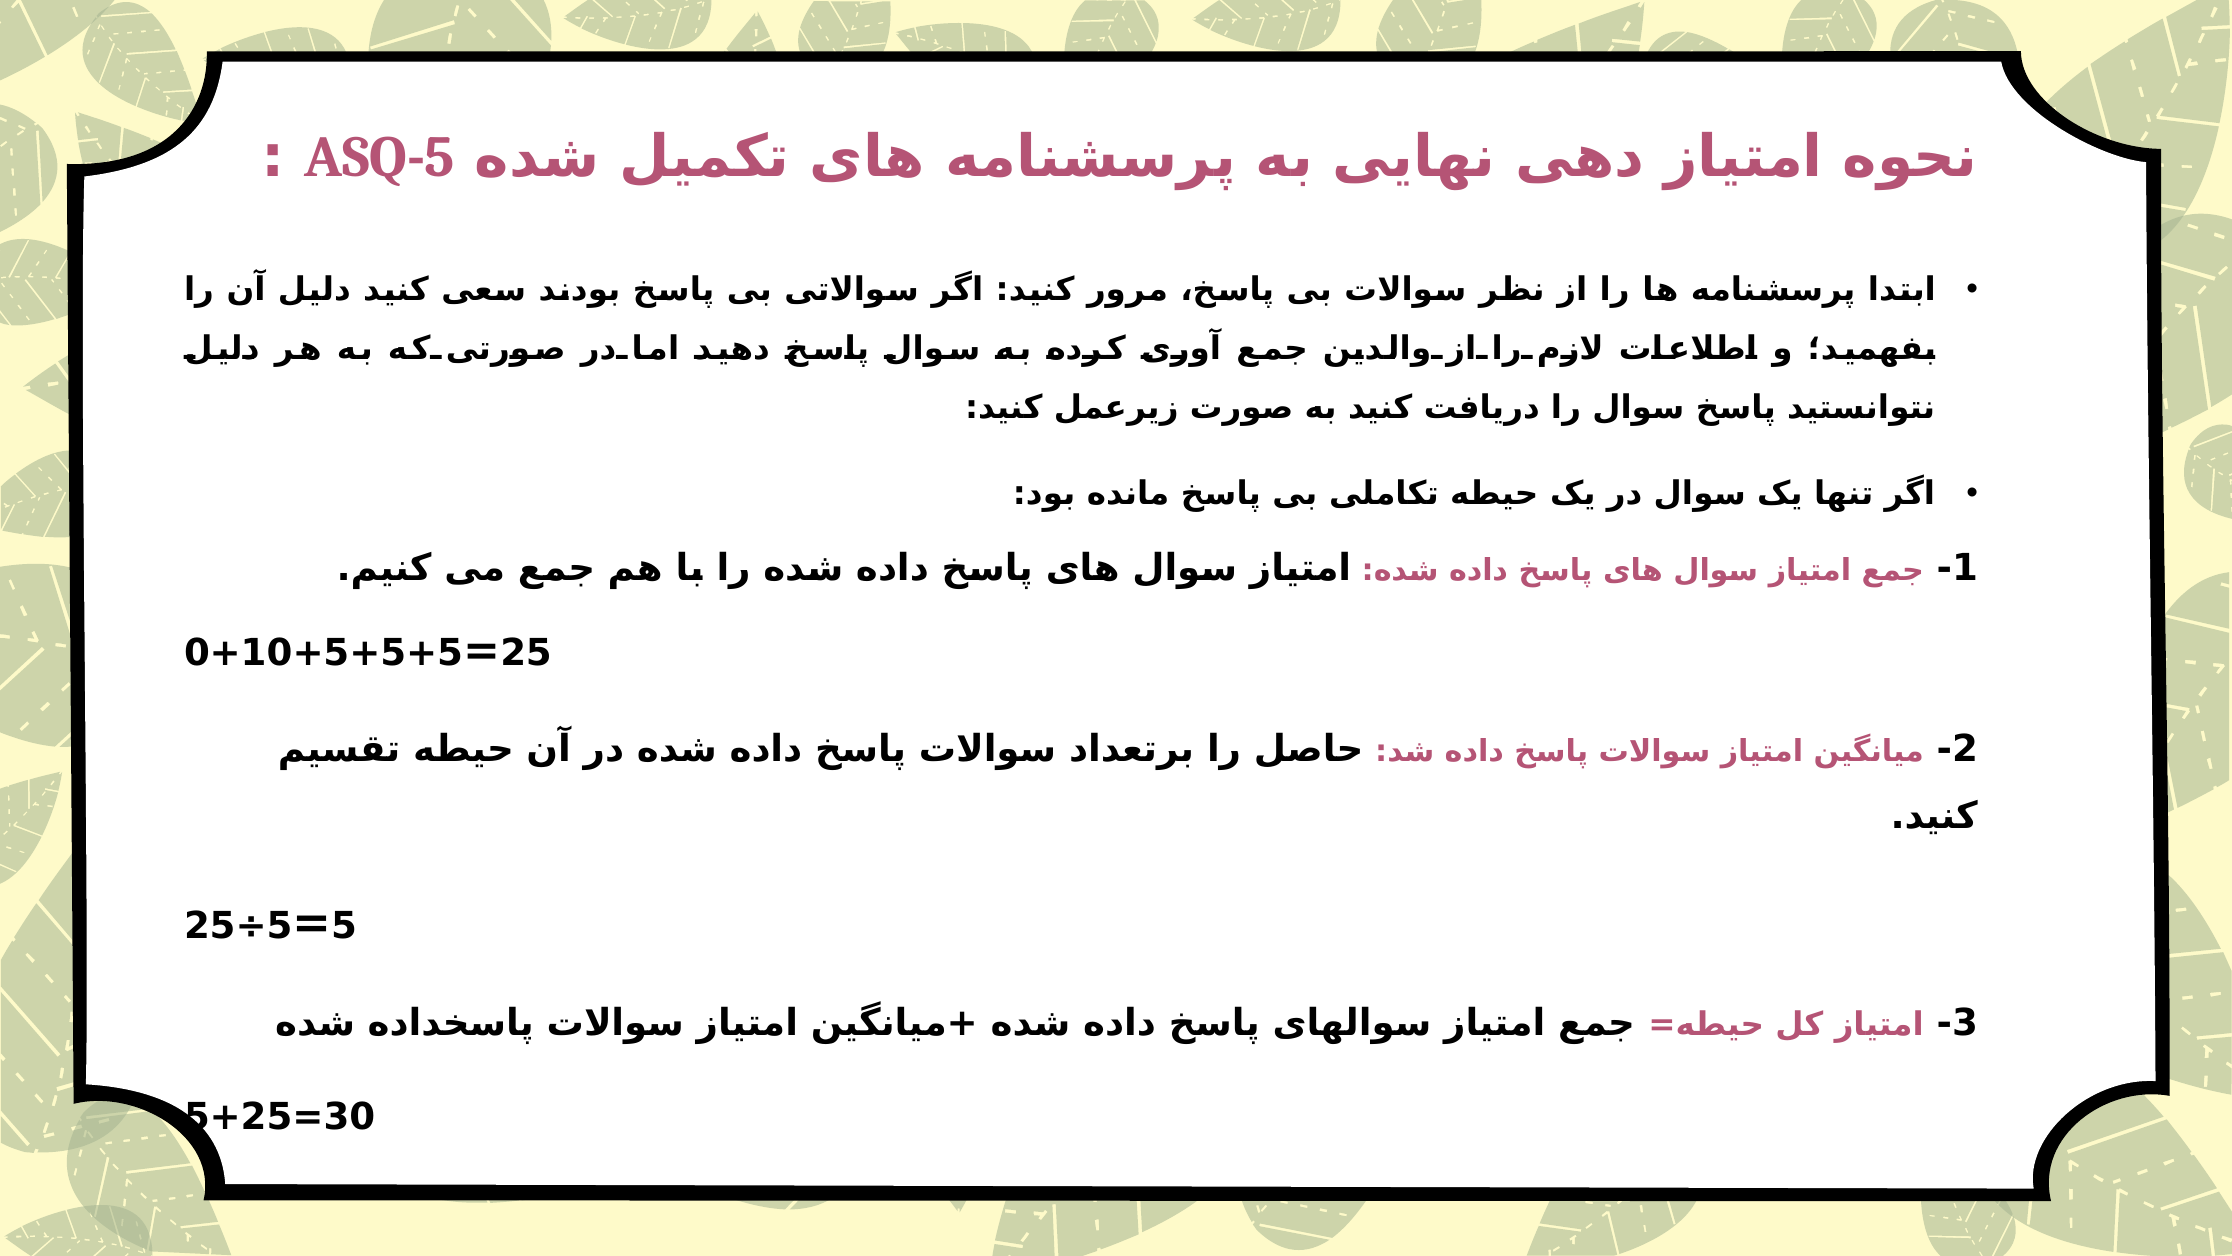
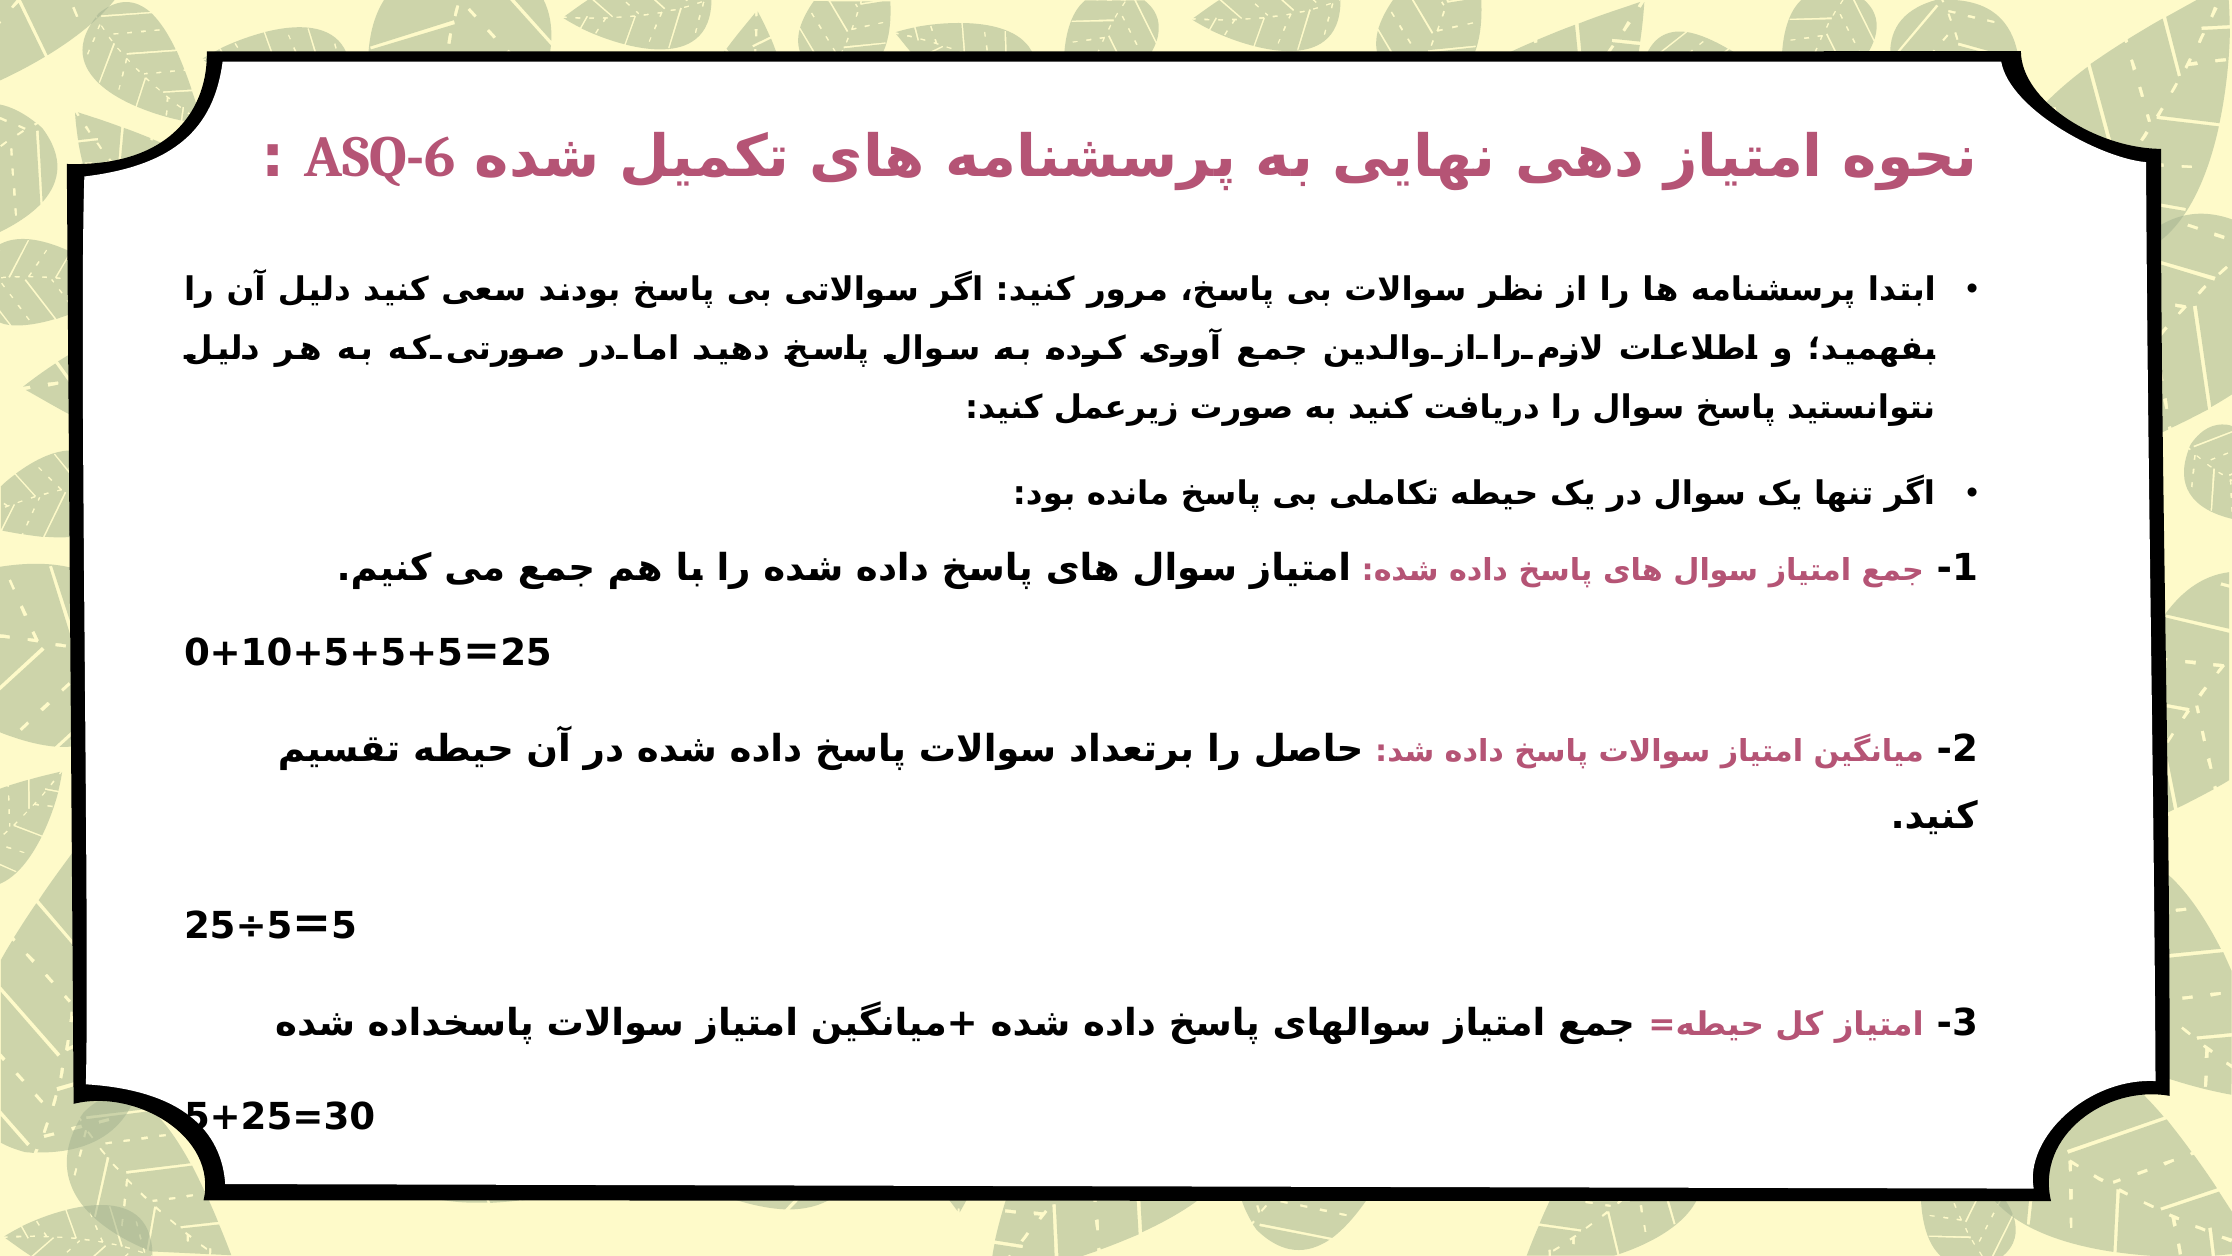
ASQ-5: ASQ-5 -> ASQ-6
